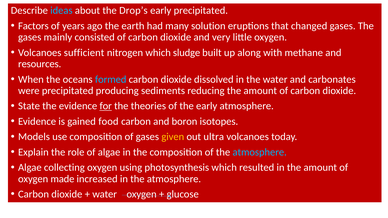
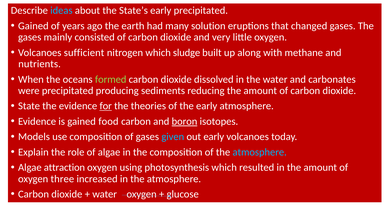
Drop’s: Drop’s -> State’s
Factors at (33, 26): Factors -> Gained
resources: resources -> nutrients
formed colour: light blue -> light green
boron underline: none -> present
given colour: yellow -> light blue
out ultra: ultra -> early
collecting: collecting -> attraction
made: made -> three
